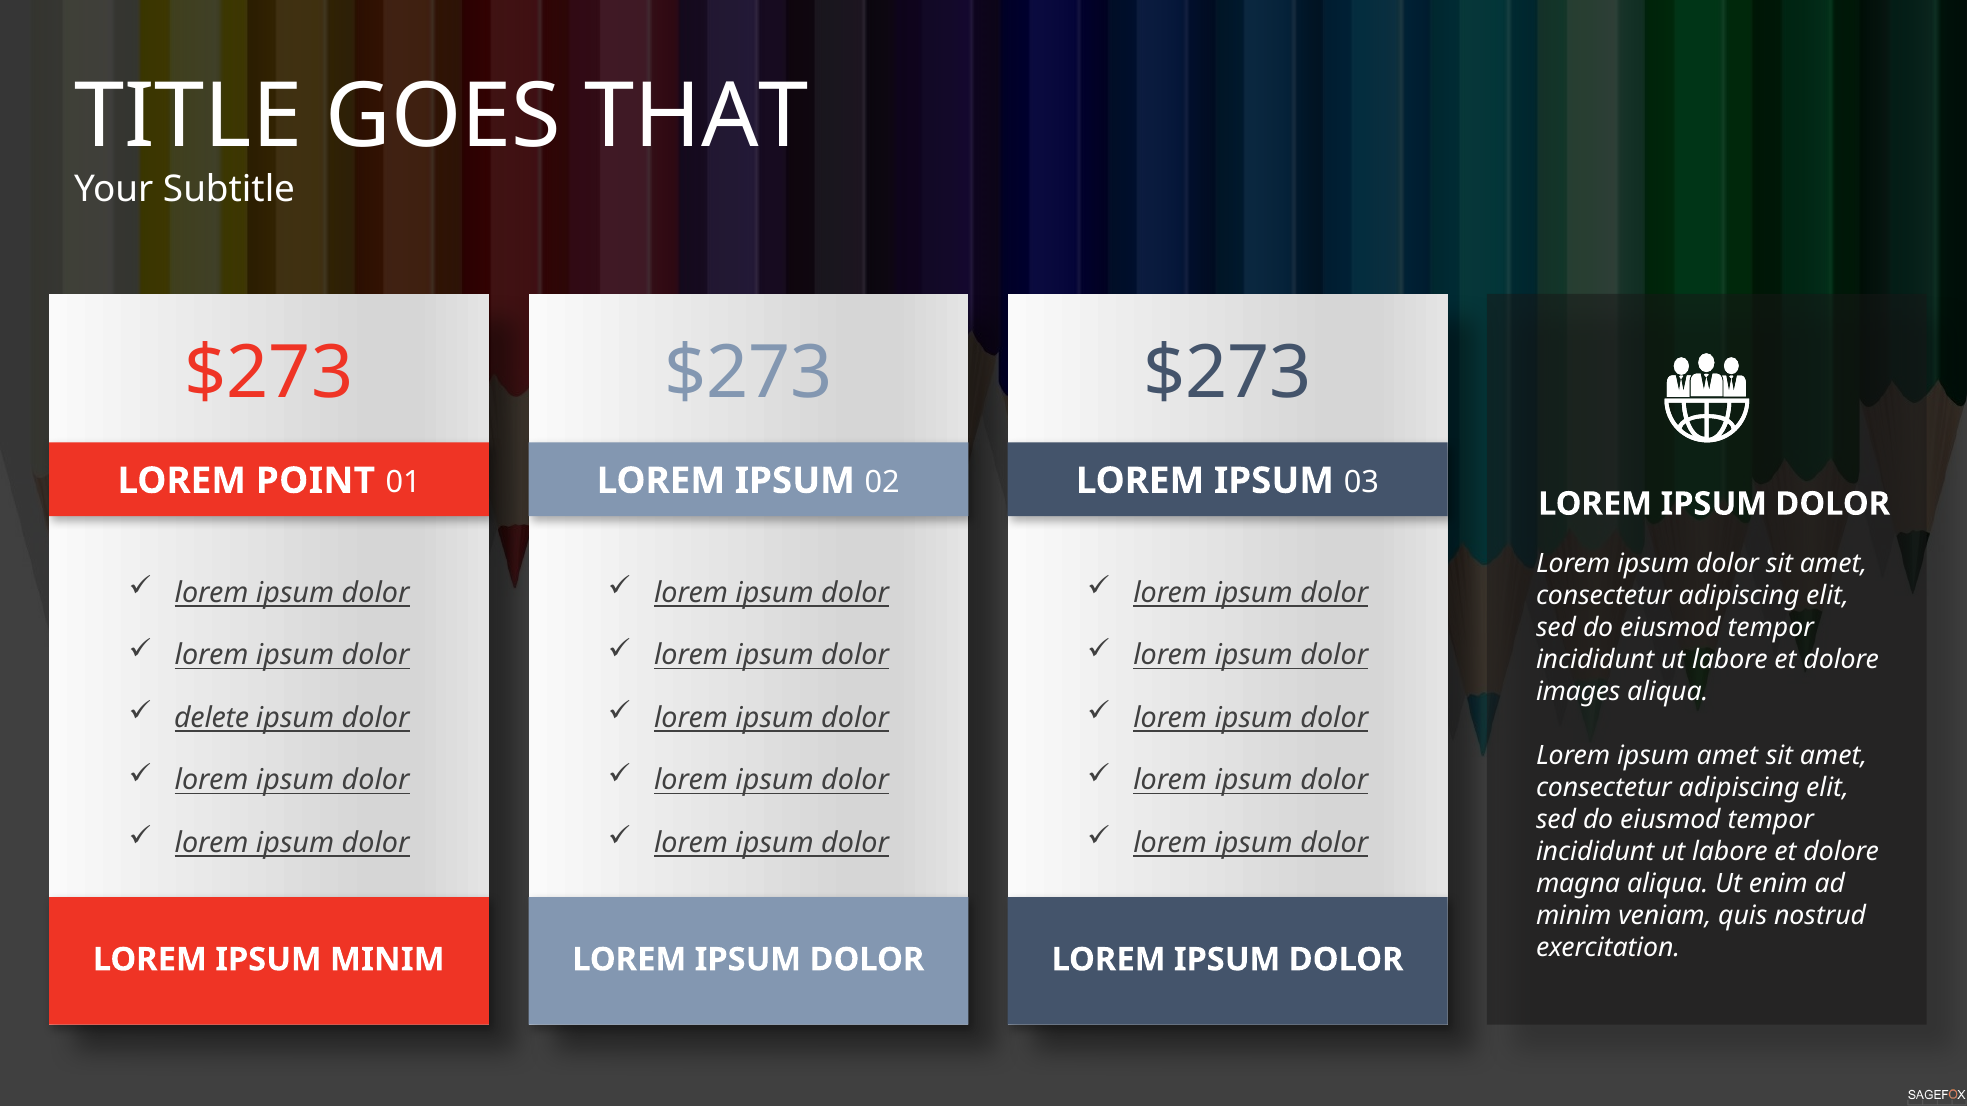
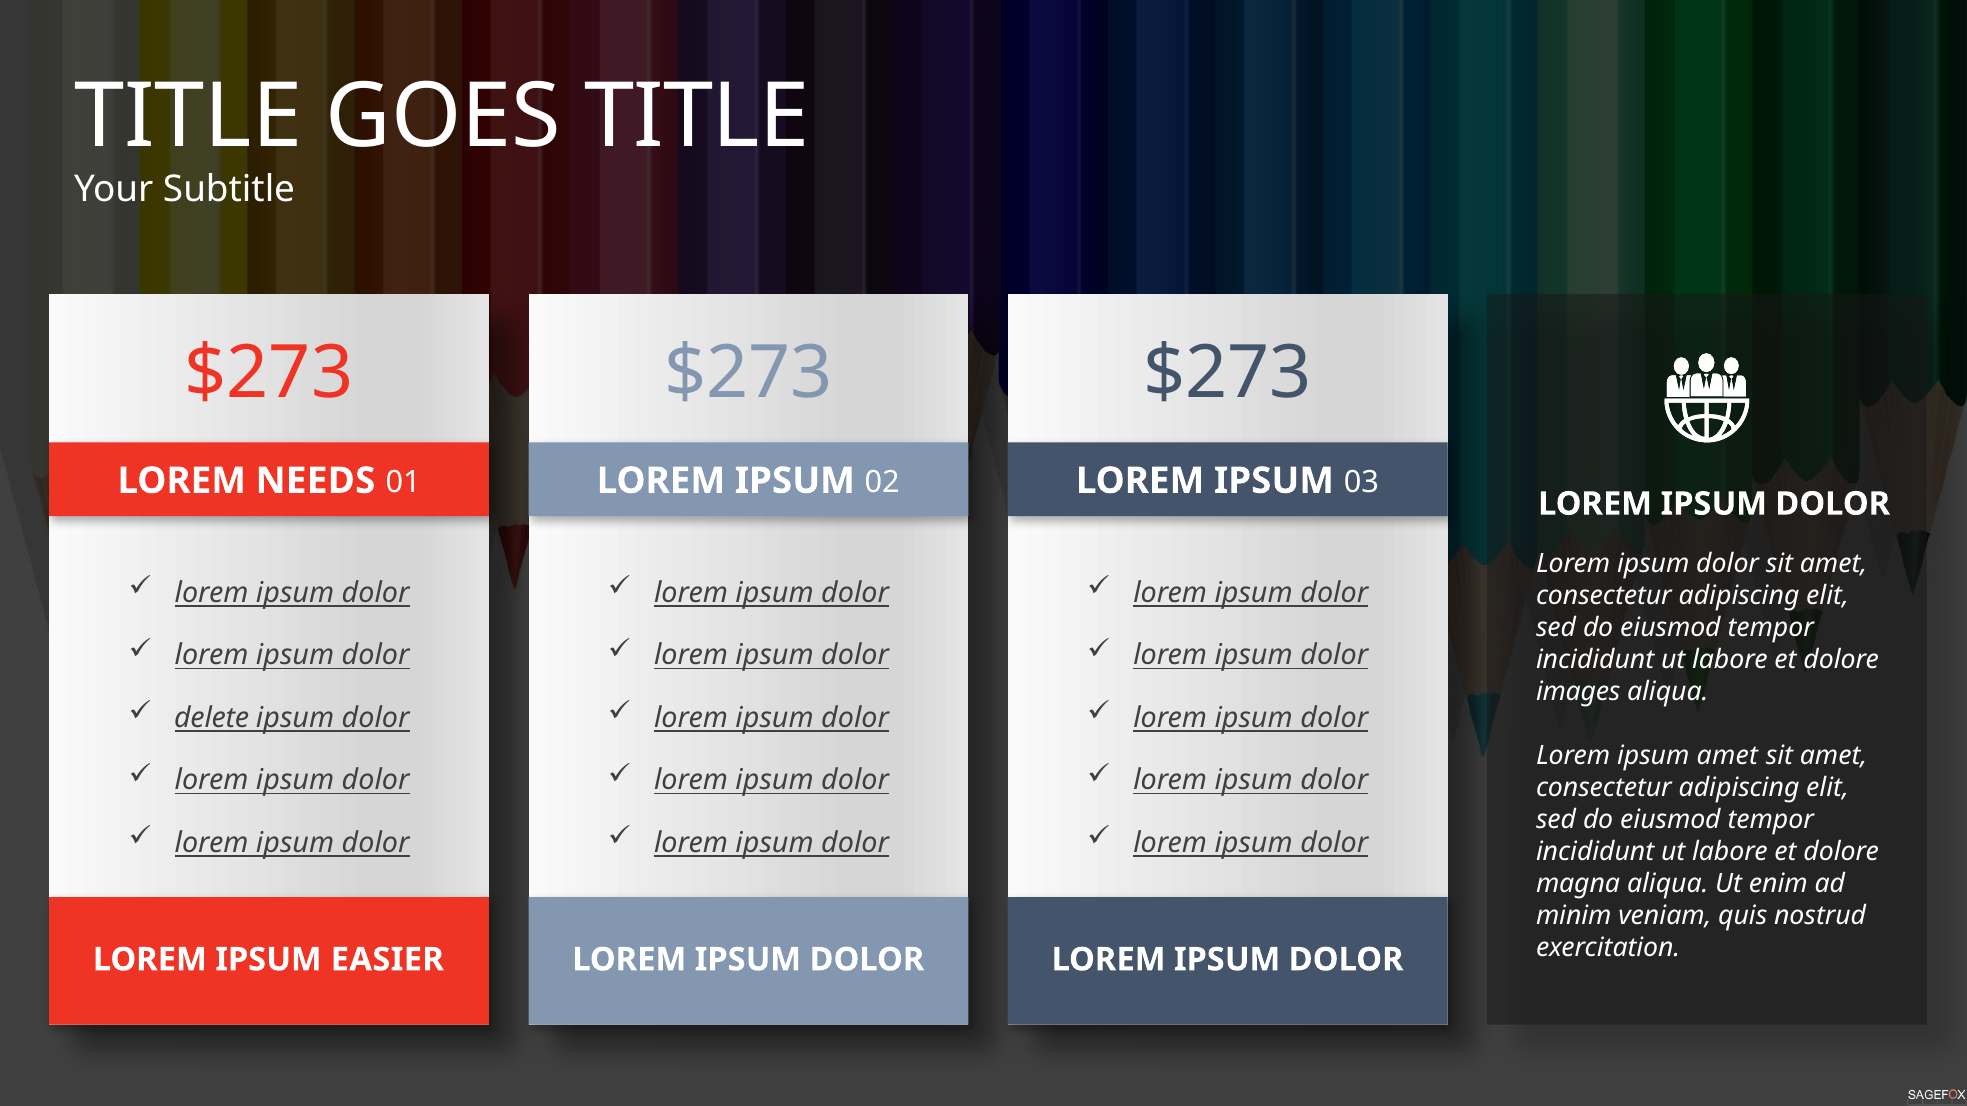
GOES THAT: THAT -> TITLE
POINT: POINT -> NEEDS
IPSUM MINIM: MINIM -> EASIER
